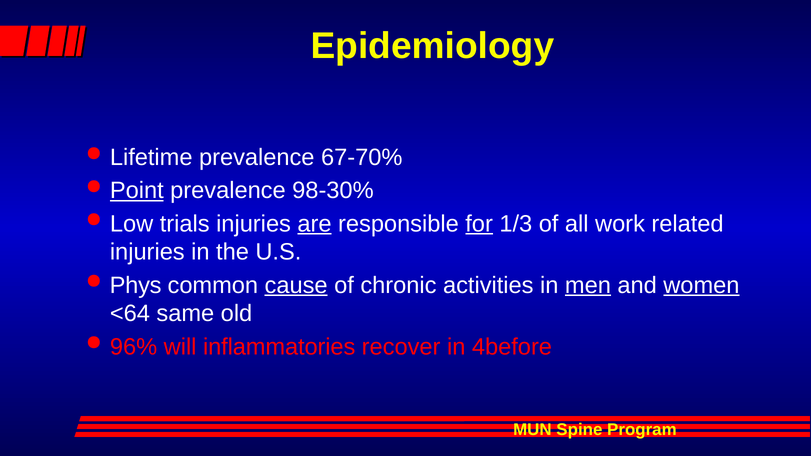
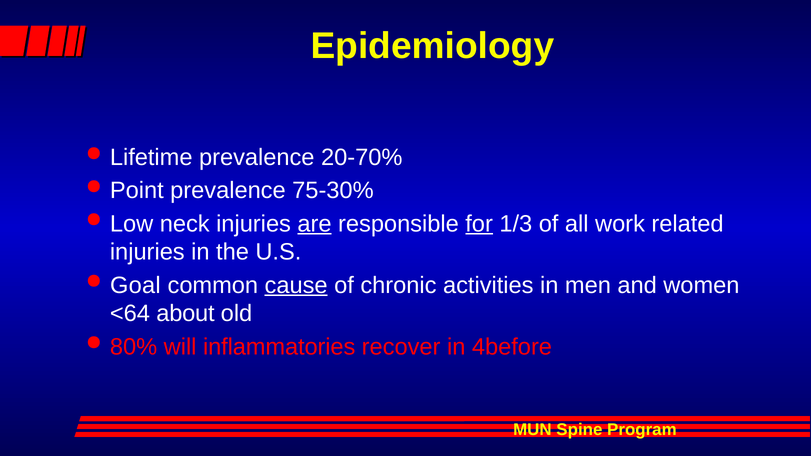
67-70%: 67-70% -> 20-70%
Point underline: present -> none
98-30%: 98-30% -> 75-30%
trials: trials -> neck
Phys: Phys -> Goal
men underline: present -> none
women underline: present -> none
same: same -> about
96%: 96% -> 80%
